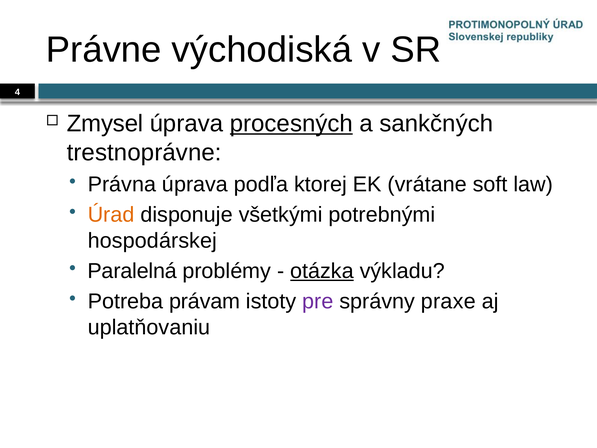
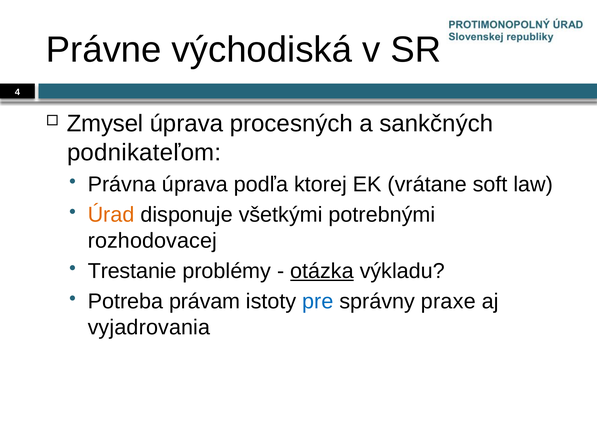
procesných underline: present -> none
trestnoprávne: trestnoprávne -> podnikateľom
hospodárskej: hospodárskej -> rozhodovacej
Paralelná: Paralelná -> Trestanie
pre colour: purple -> blue
uplatňovaniu: uplatňovaniu -> vyjadrovania
